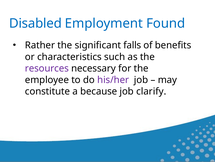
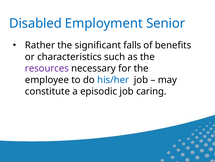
Found: Found -> Senior
his/her colour: purple -> blue
because: because -> episodic
clarify: clarify -> caring
